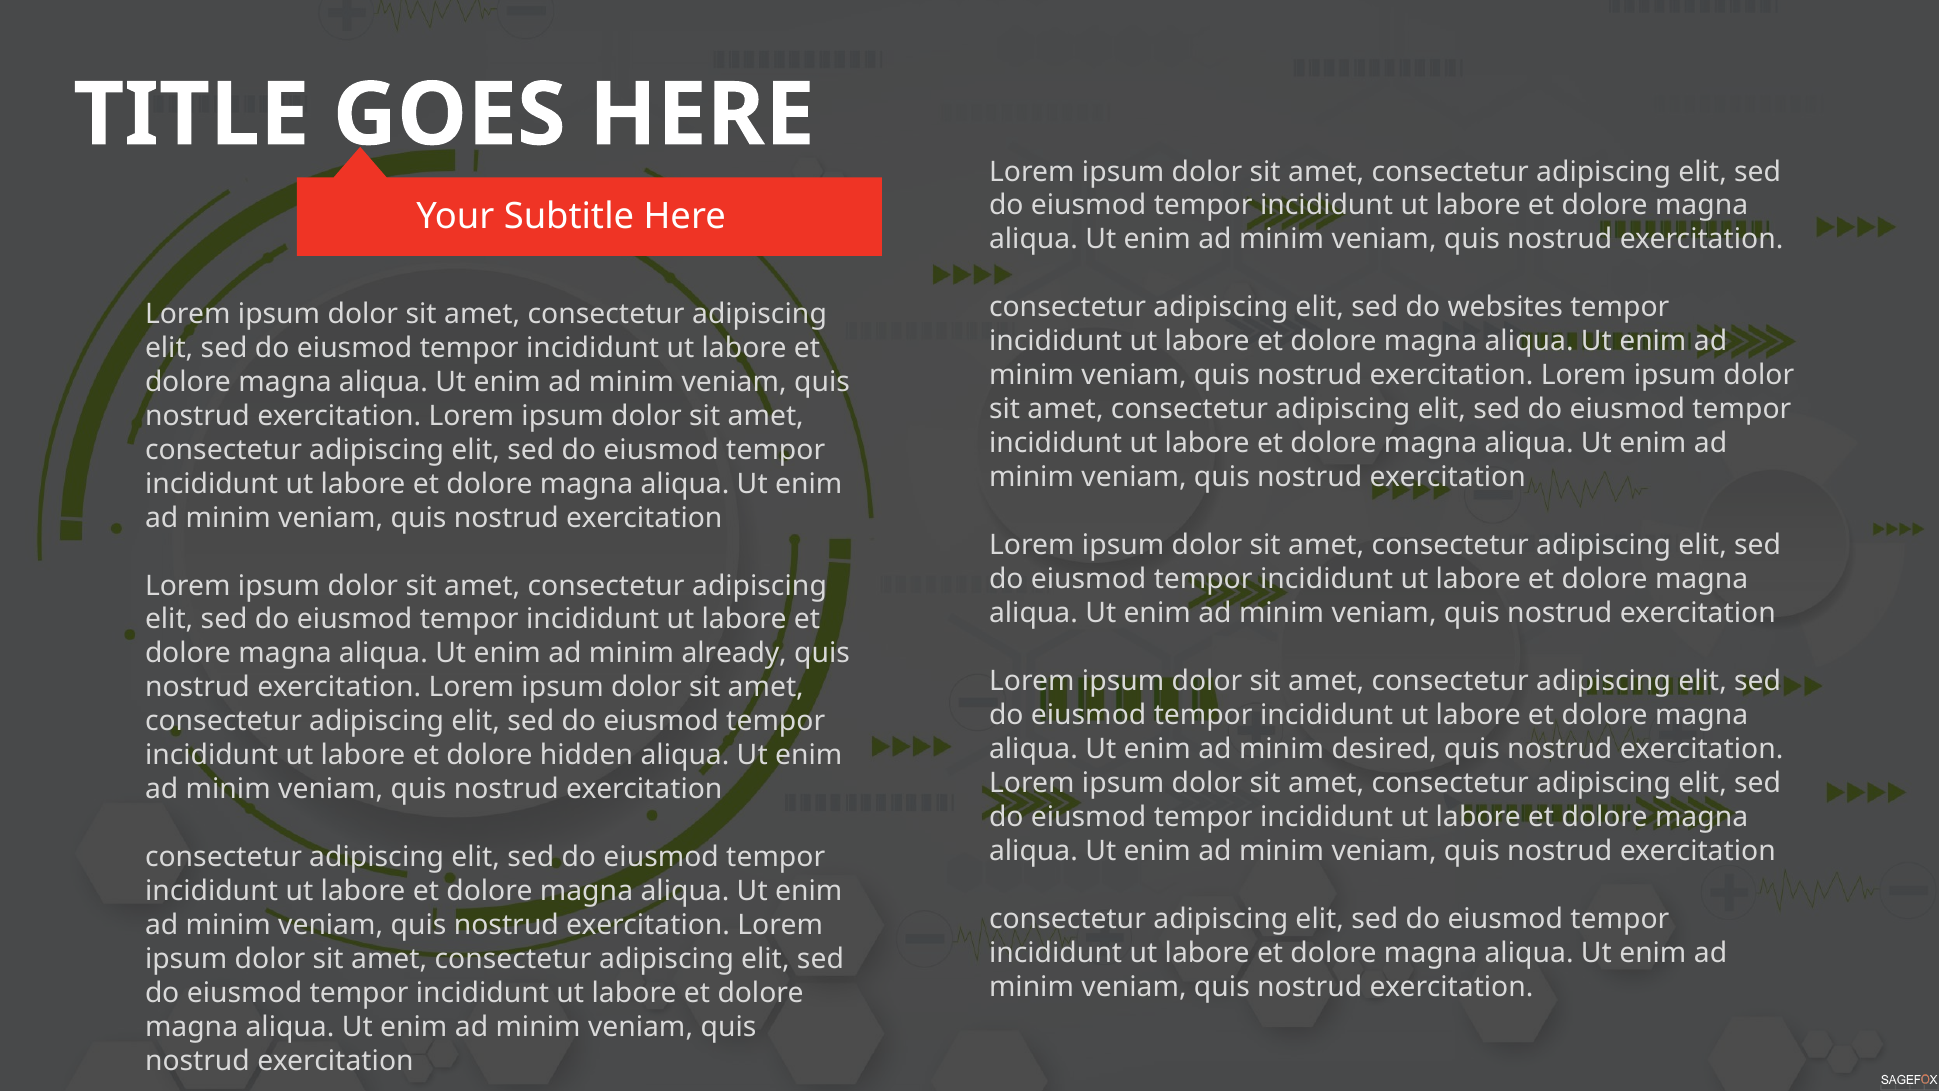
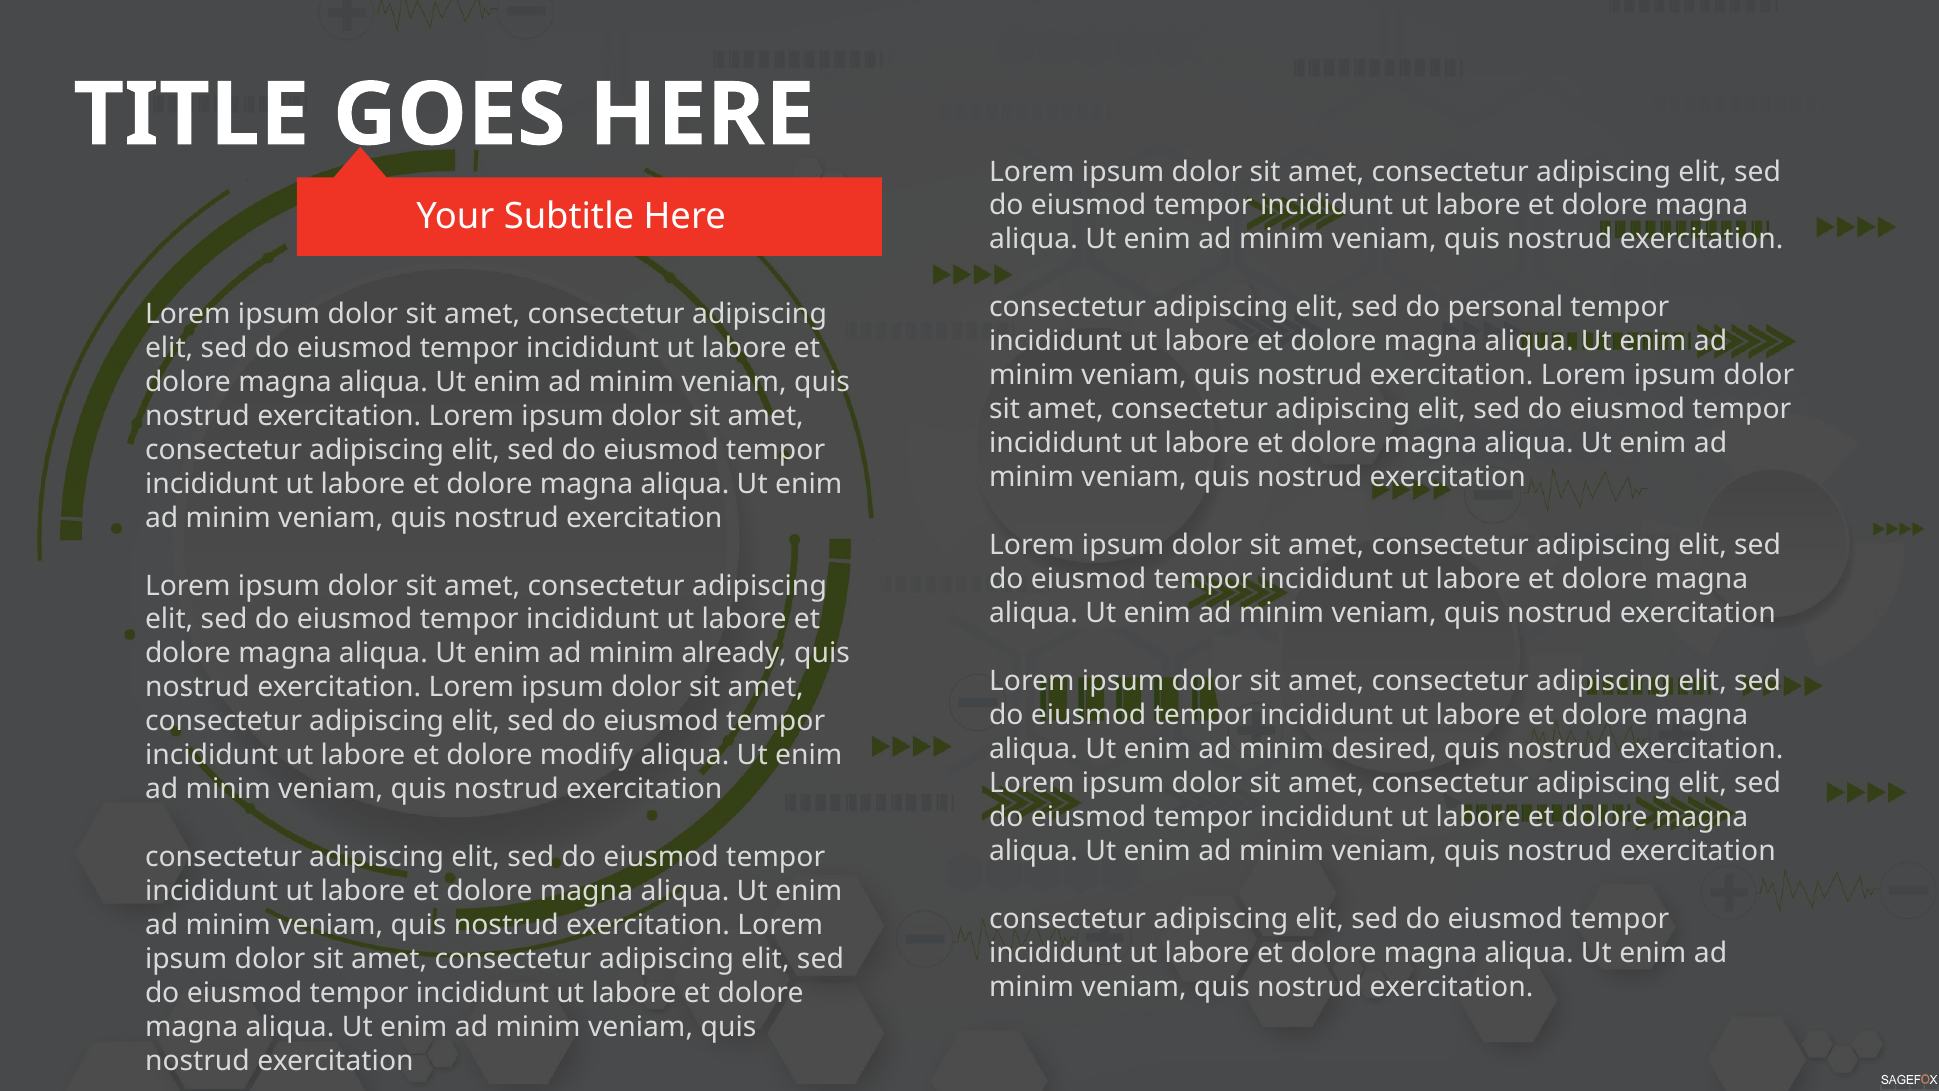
websites: websites -> personal
hidden: hidden -> modify
